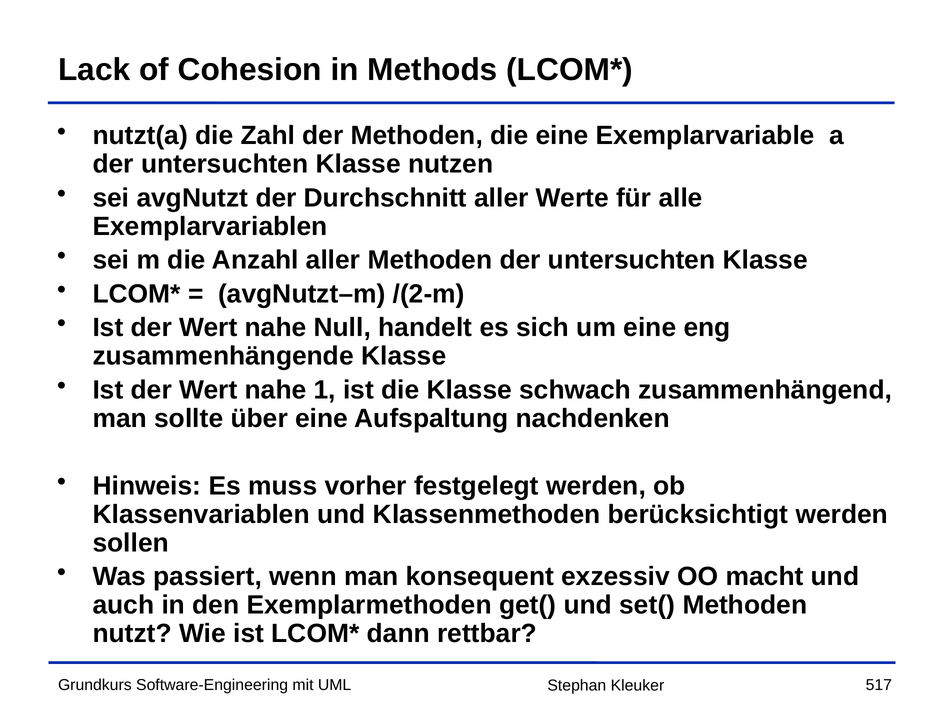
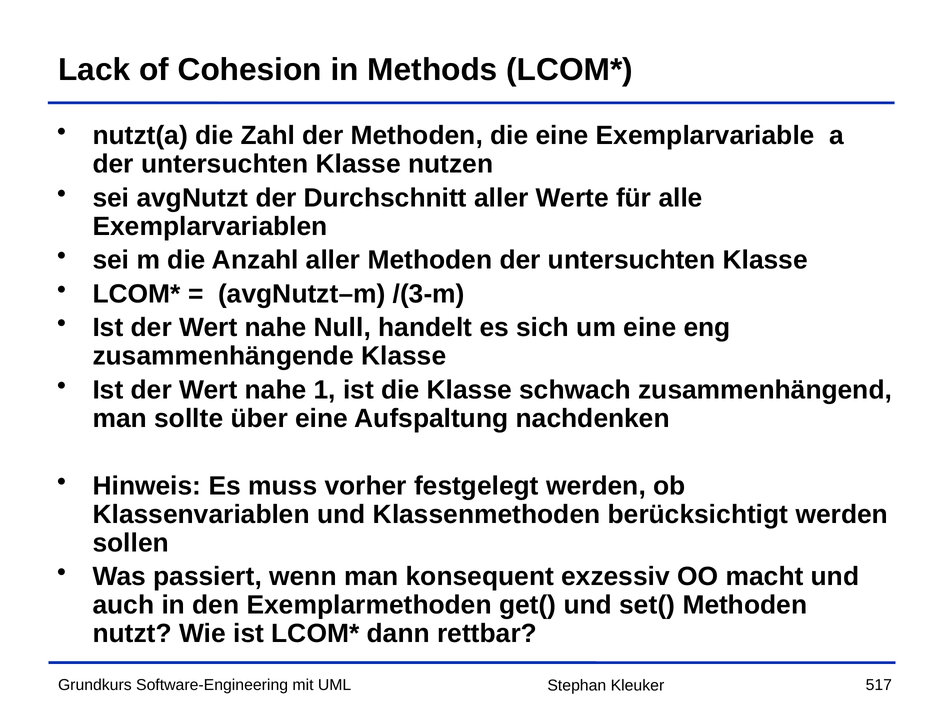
/(2-m: /(2-m -> /(3-m
